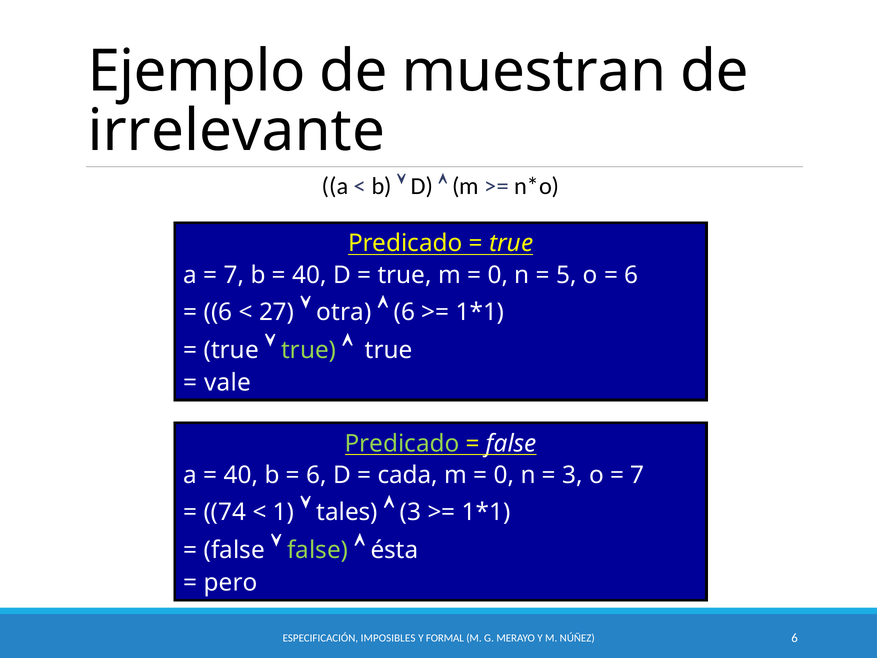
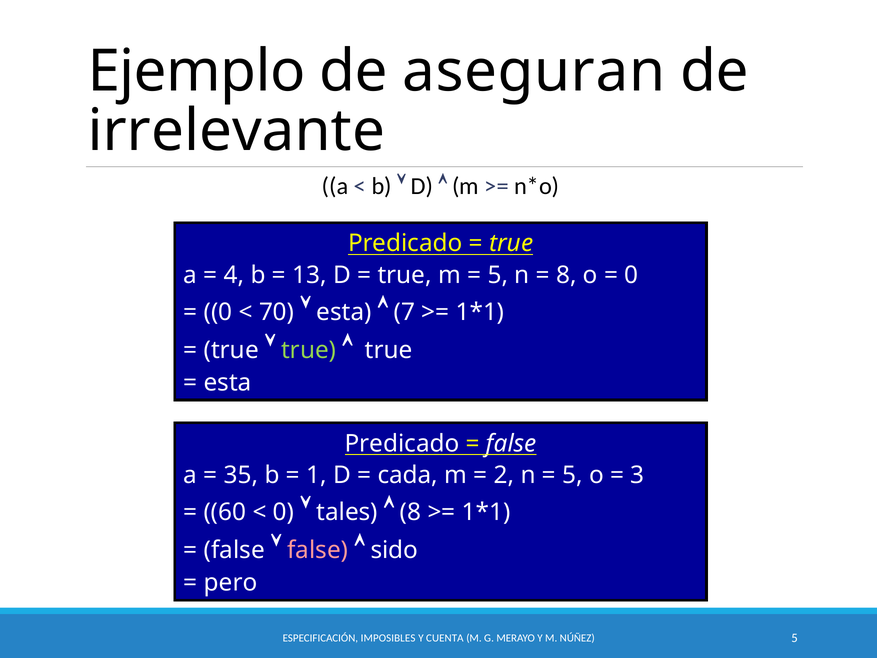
muestran: muestran -> aseguran
7 at (234, 275): 7 -> 4
40 at (309, 275): 40 -> 13
0 at (498, 275): 0 -> 5
5 at (566, 275): 5 -> 8
6 at (631, 275): 6 -> 0
6 at (218, 312): 6 -> 0
27: 27 -> 70
otra at (344, 312): otra -> esta
6 at (404, 312): 6 -> 7
vale at (227, 383): vale -> esta
Predicado at (402, 443) colour: light green -> white
40 at (241, 475): 40 -> 35
6 at (316, 475): 6 -> 1
0 at (504, 475): 0 -> 2
3 at (572, 475): 3 -> 5
7 at (637, 475): 7 -> 3
74: 74 -> 60
1 at (284, 512): 1 -> 0
3 at (411, 512): 3 -> 8
false at (318, 550) colour: light green -> pink
ésta: ésta -> sido
FORMAL: FORMAL -> CUENTA
NÚÑEZ 6: 6 -> 5
